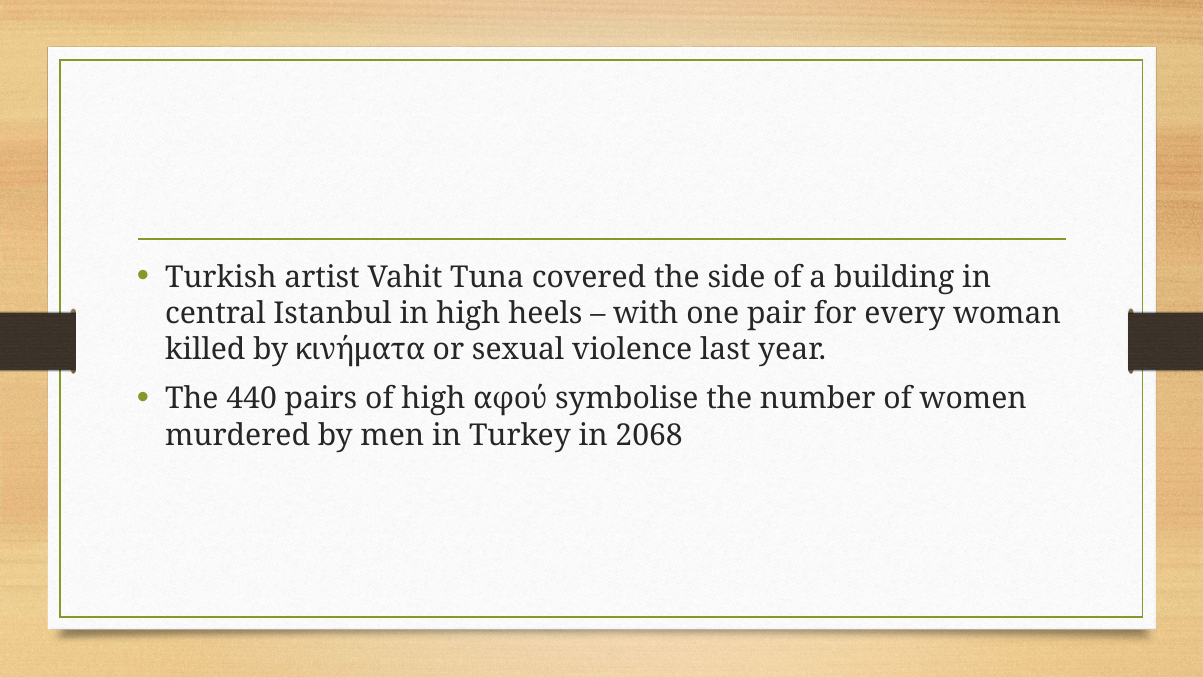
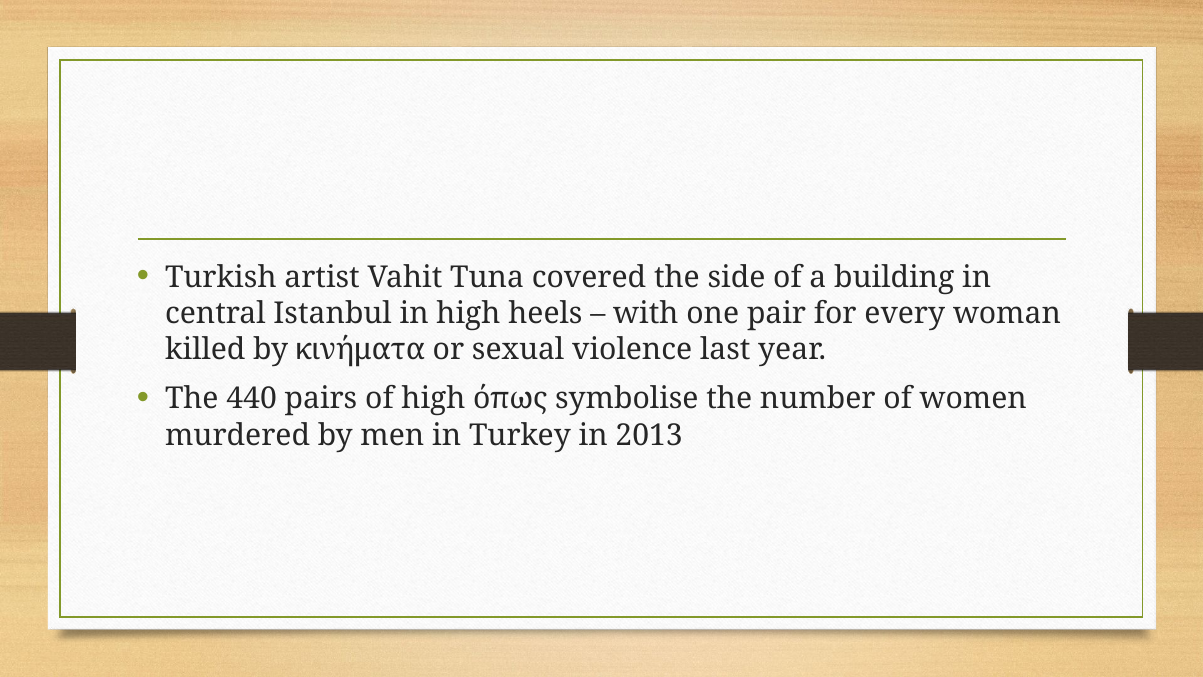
αφού: αφού -> όπως
2068: 2068 -> 2013
